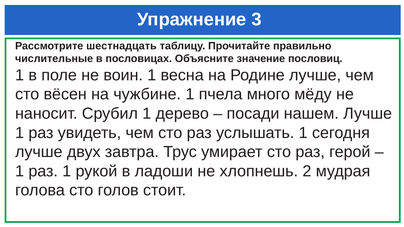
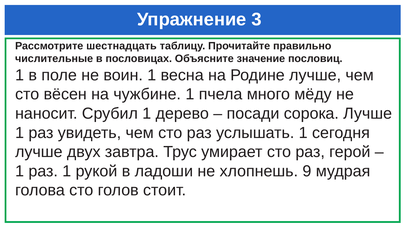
нашем: нашем -> сорока
2: 2 -> 9
